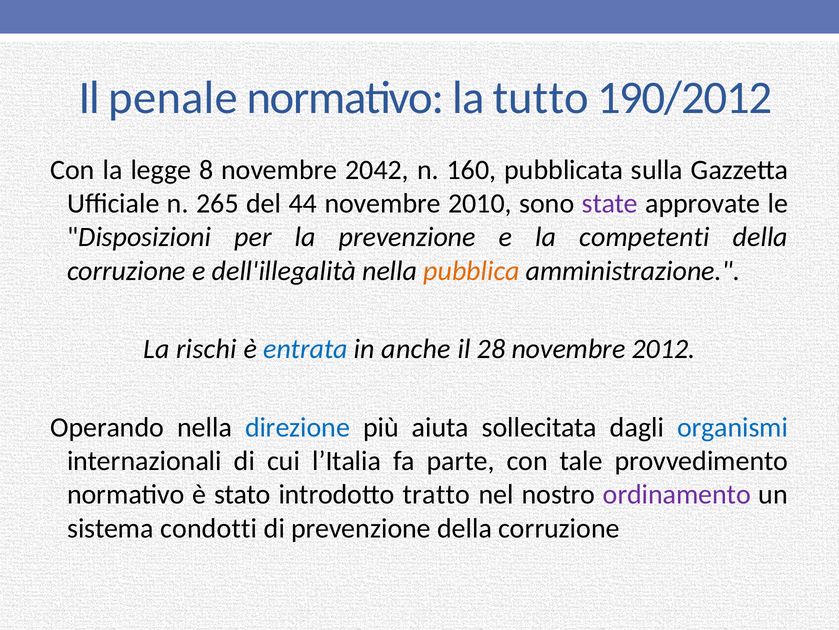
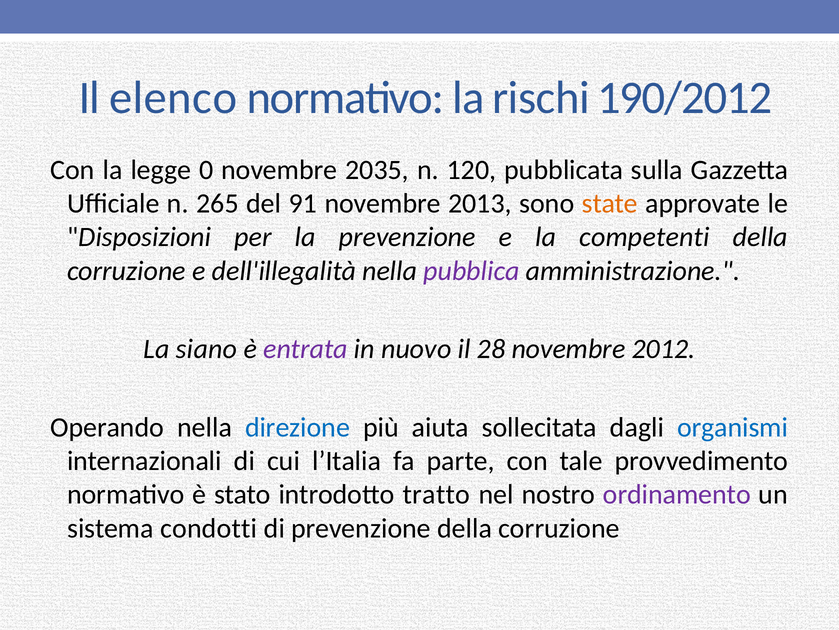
penale: penale -> elenco
tutto: tutto -> rischi
8: 8 -> 0
2042: 2042 -> 2035
160: 160 -> 120
44: 44 -> 91
2010: 2010 -> 2013
state colour: purple -> orange
pubblica colour: orange -> purple
rischi: rischi -> siano
entrata colour: blue -> purple
anche: anche -> nuovo
